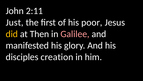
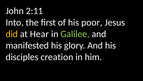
Just: Just -> Into
Then: Then -> Hear
Galilee colour: pink -> light green
